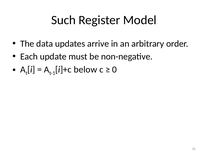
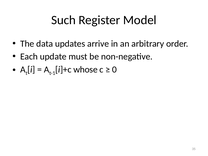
below: below -> whose
